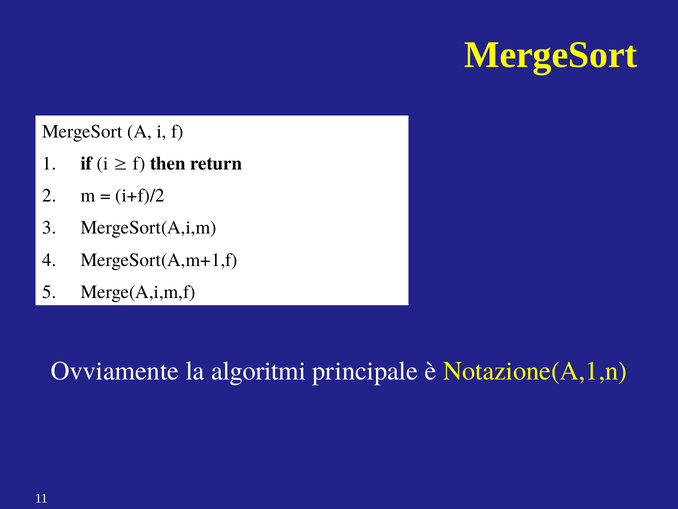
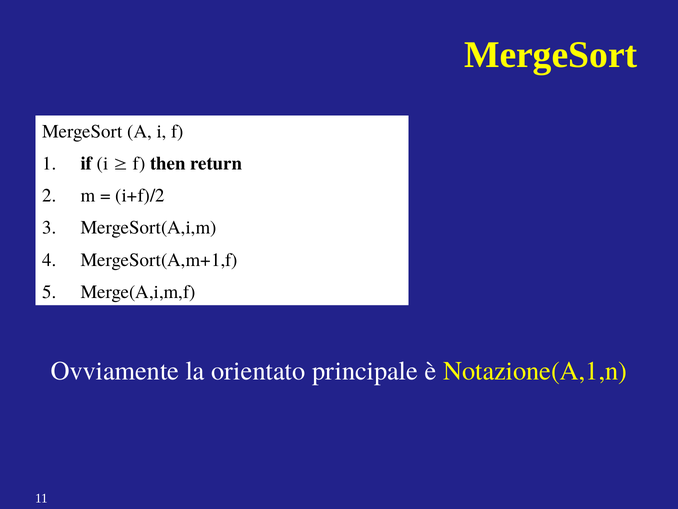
algoritmi: algoritmi -> orientato
